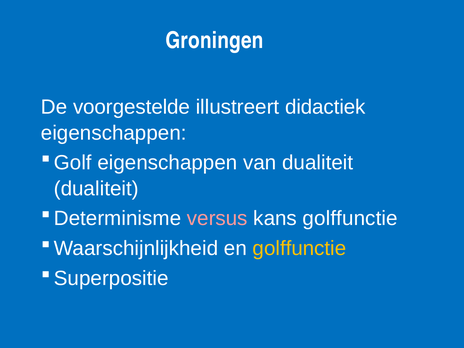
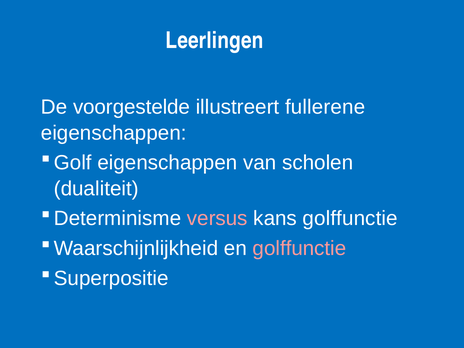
Groningen: Groningen -> Leerlingen
didactiek: didactiek -> fullerene
van dualiteit: dualiteit -> scholen
golffunctie at (299, 248) colour: yellow -> pink
